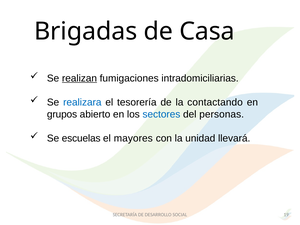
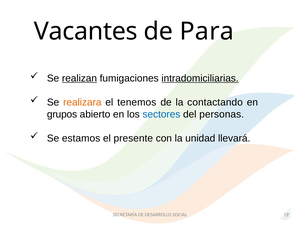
Brigadas: Brigadas -> Vacantes
Casa: Casa -> Para
intradomiciliarias underline: none -> present
realizara colour: blue -> orange
tesorería: tesorería -> tenemos
escuelas: escuelas -> estamos
mayores: mayores -> presente
